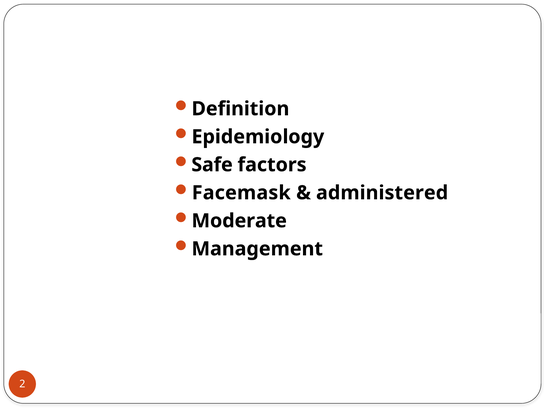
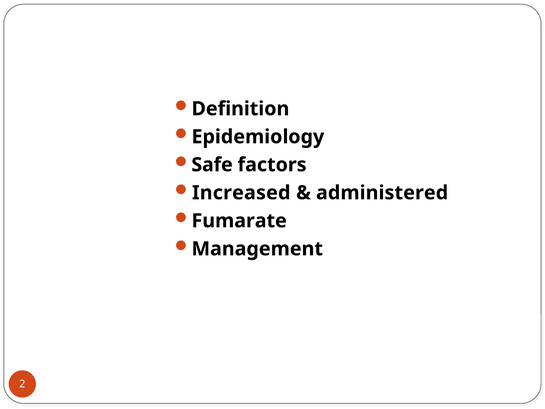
Facemask: Facemask -> Increased
Moderate: Moderate -> Fumarate
